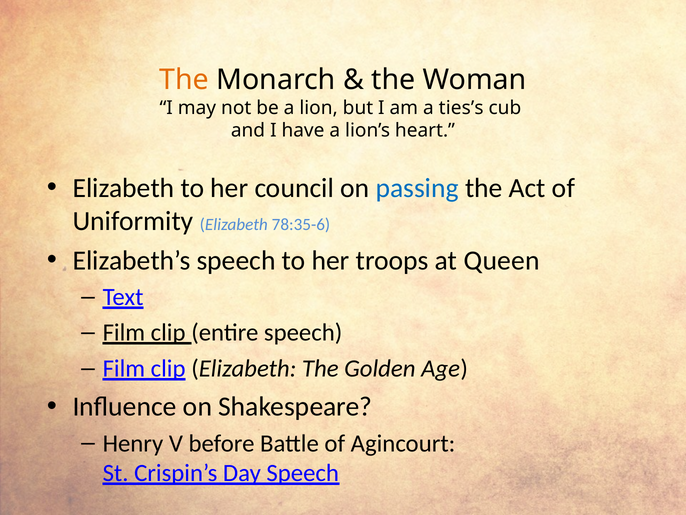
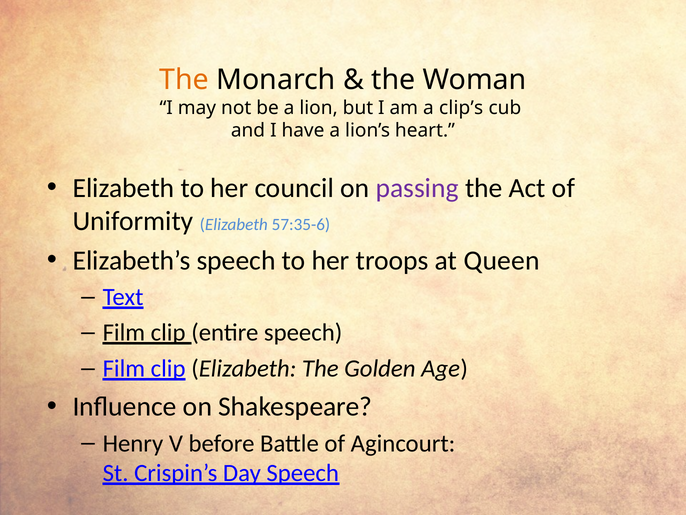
ties’s: ties’s -> clip’s
passing colour: blue -> purple
78:35-6: 78:35-6 -> 57:35-6
